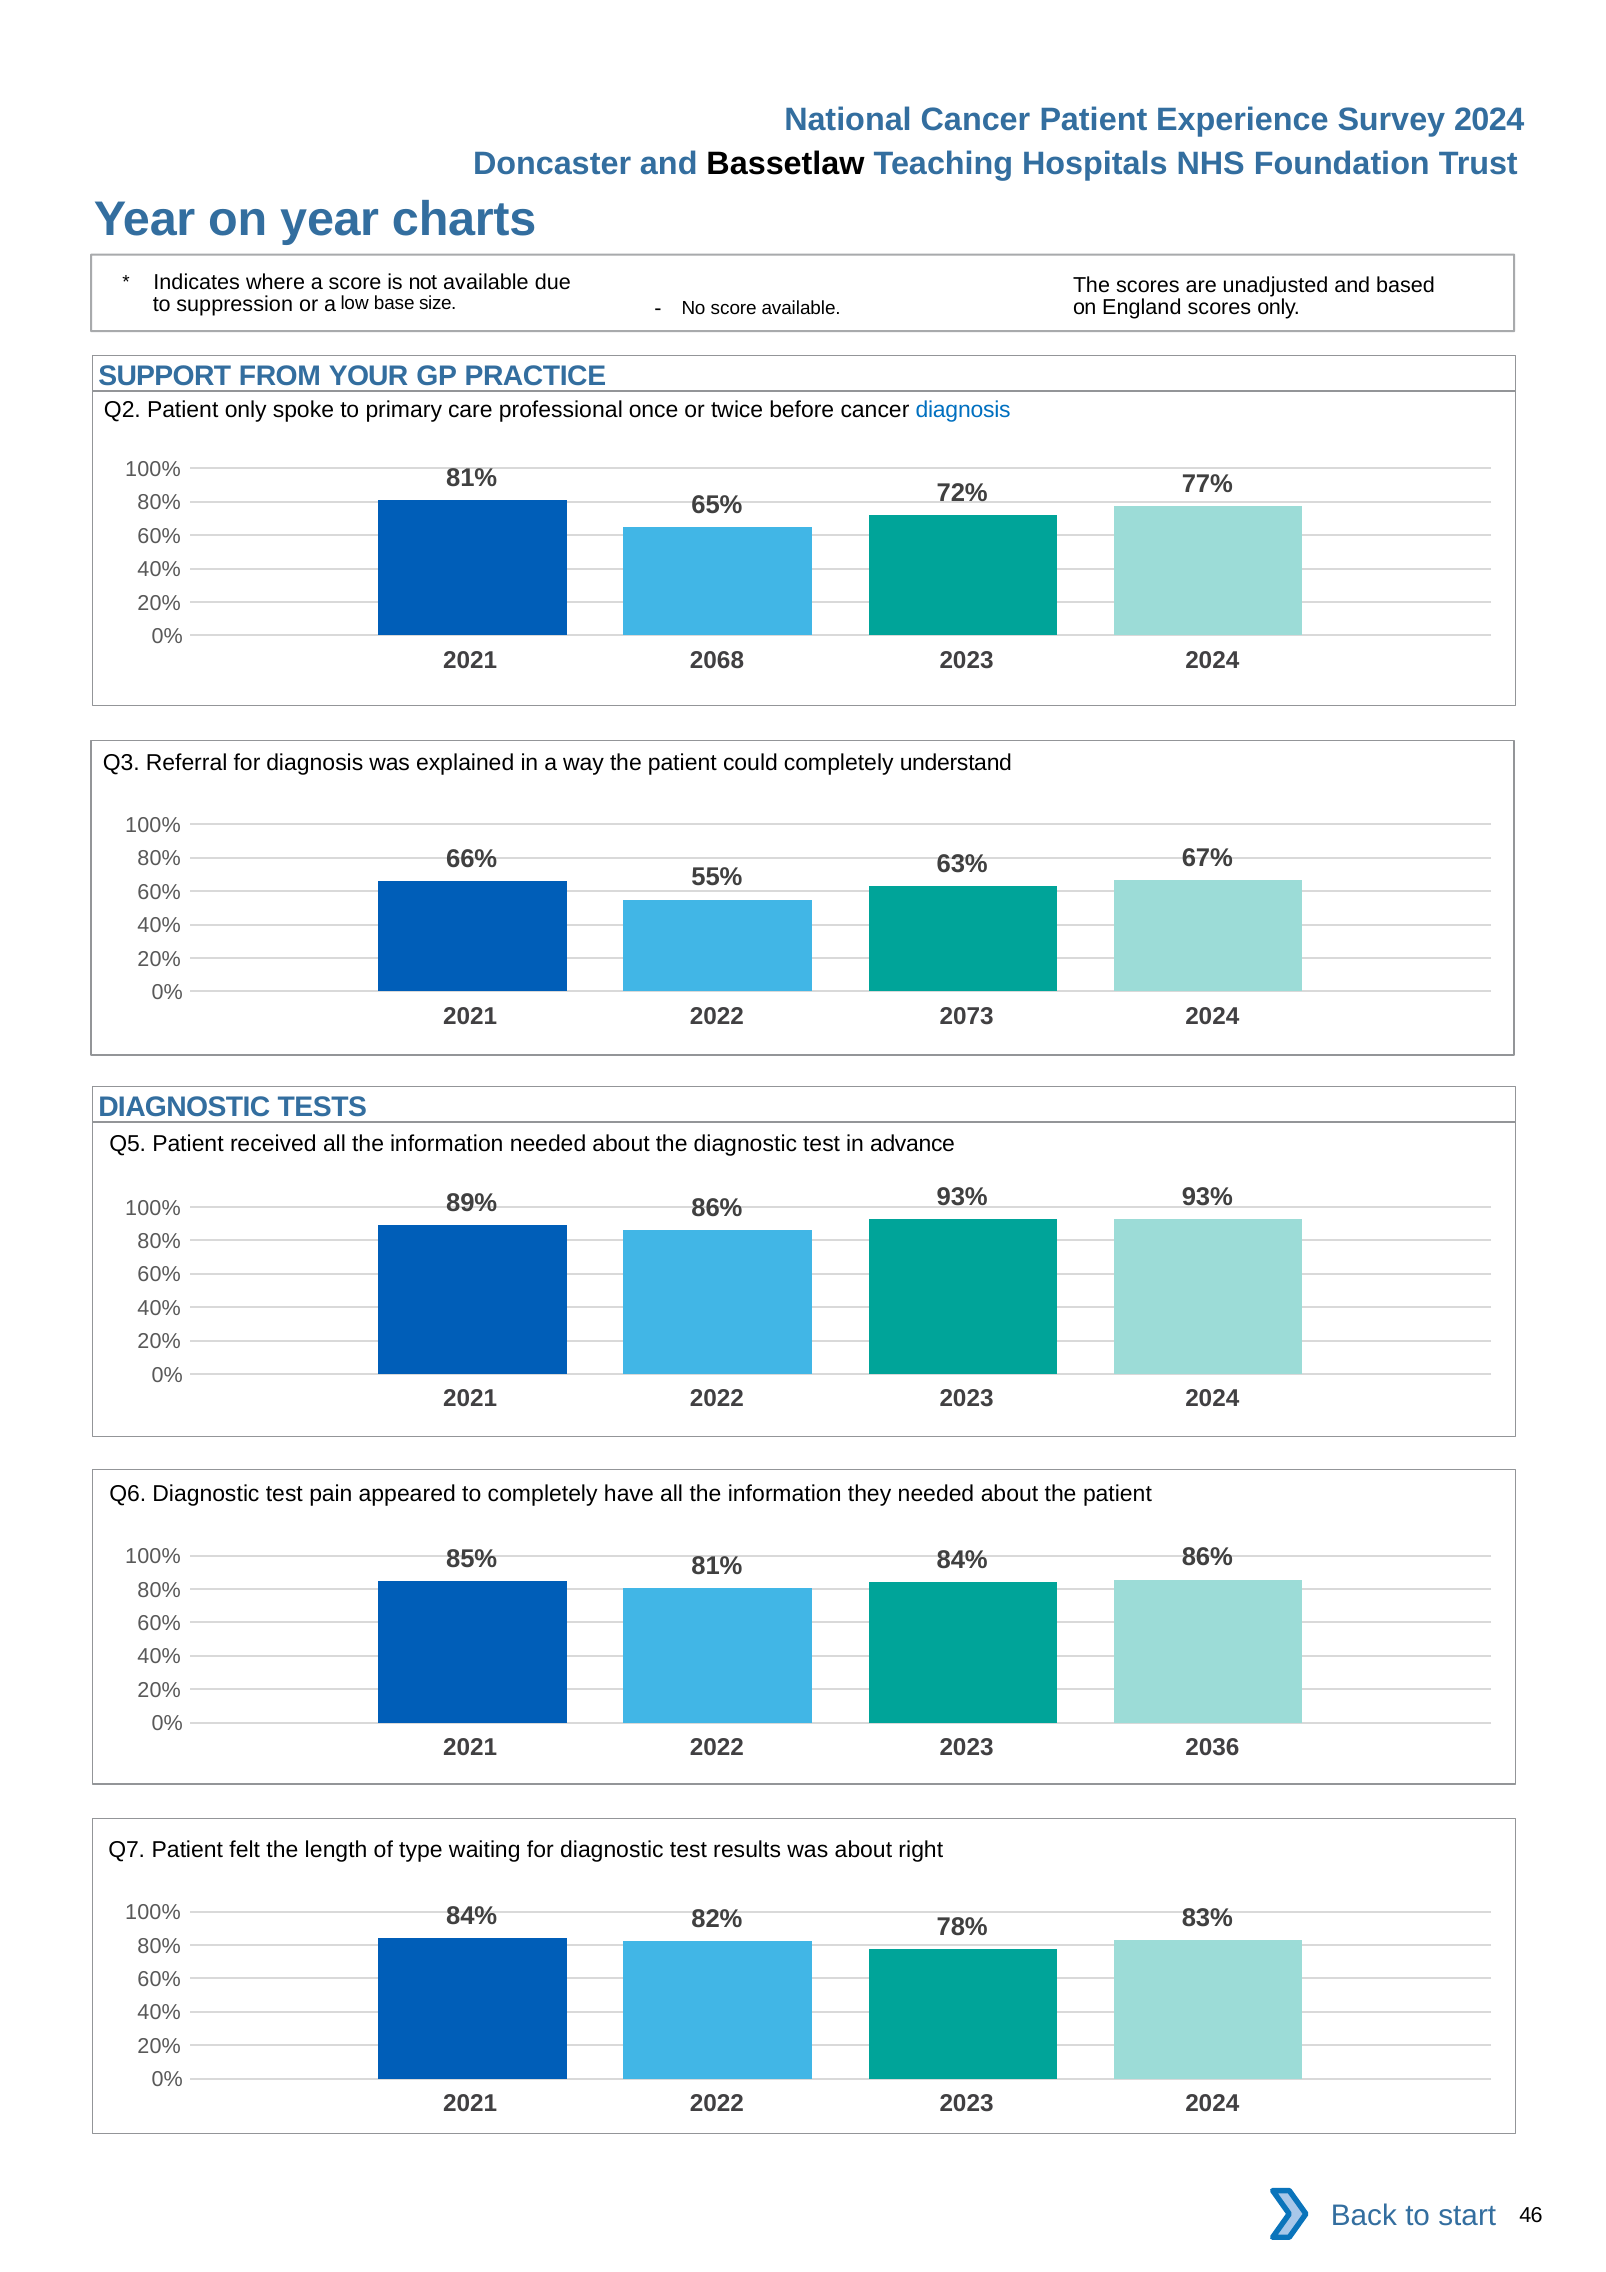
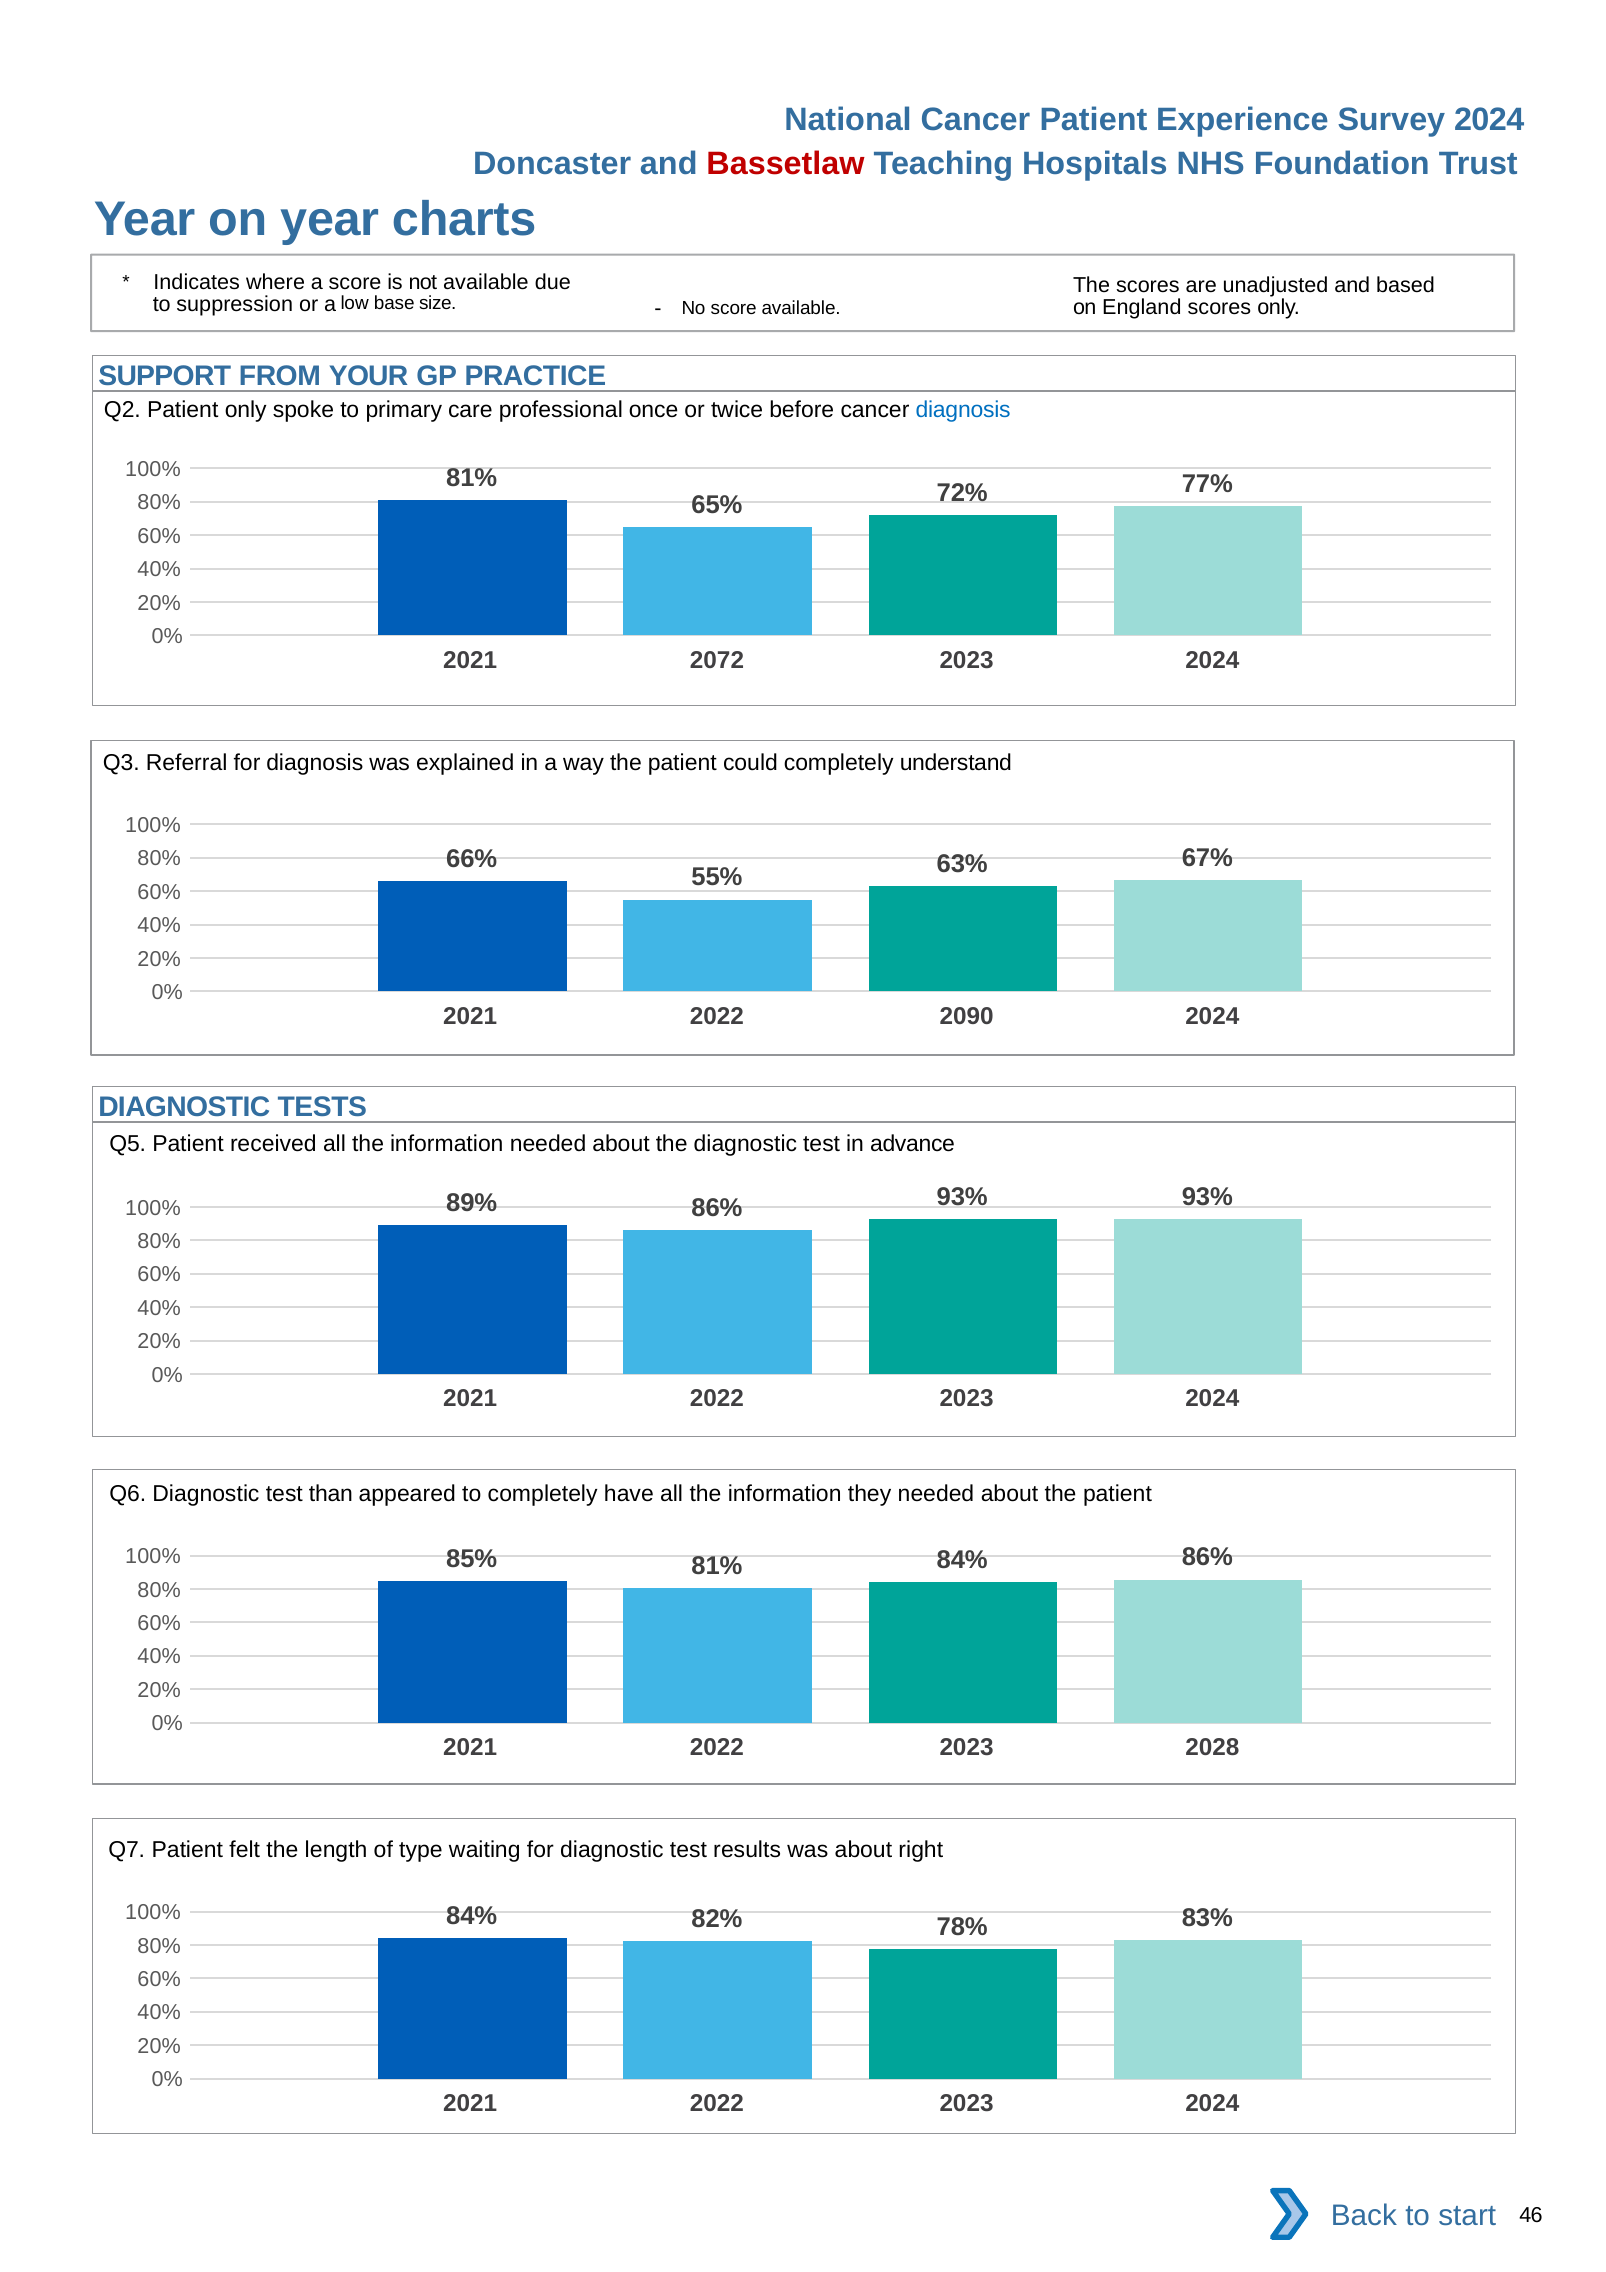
Bassetlaw colour: black -> red
2068: 2068 -> 2072
2073: 2073 -> 2090
pain: pain -> than
2036: 2036 -> 2028
